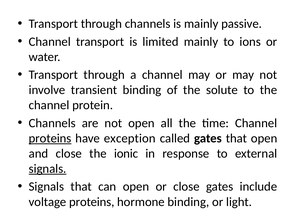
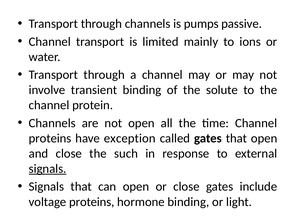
is mainly: mainly -> pumps
proteins at (50, 138) underline: present -> none
ionic: ionic -> such
